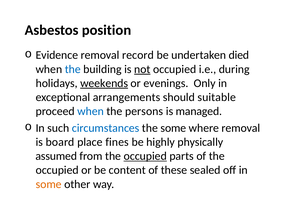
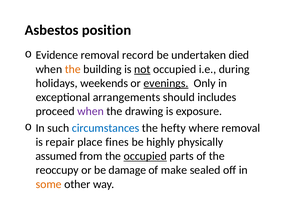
the at (73, 69) colour: blue -> orange
weekends underline: present -> none
evenings underline: none -> present
suitable: suitable -> includes
when at (91, 111) colour: blue -> purple
persons: persons -> drawing
managed: managed -> exposure
the some: some -> hefty
board: board -> repair
occupied at (57, 170): occupied -> reoccupy
content: content -> damage
these: these -> make
